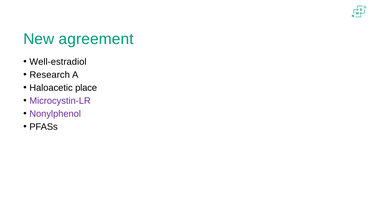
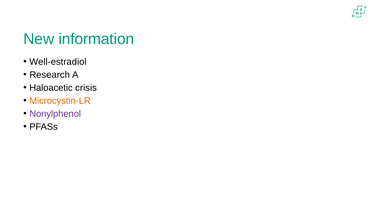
agreement: agreement -> information
place: place -> crisis
Microcystin-LR colour: purple -> orange
